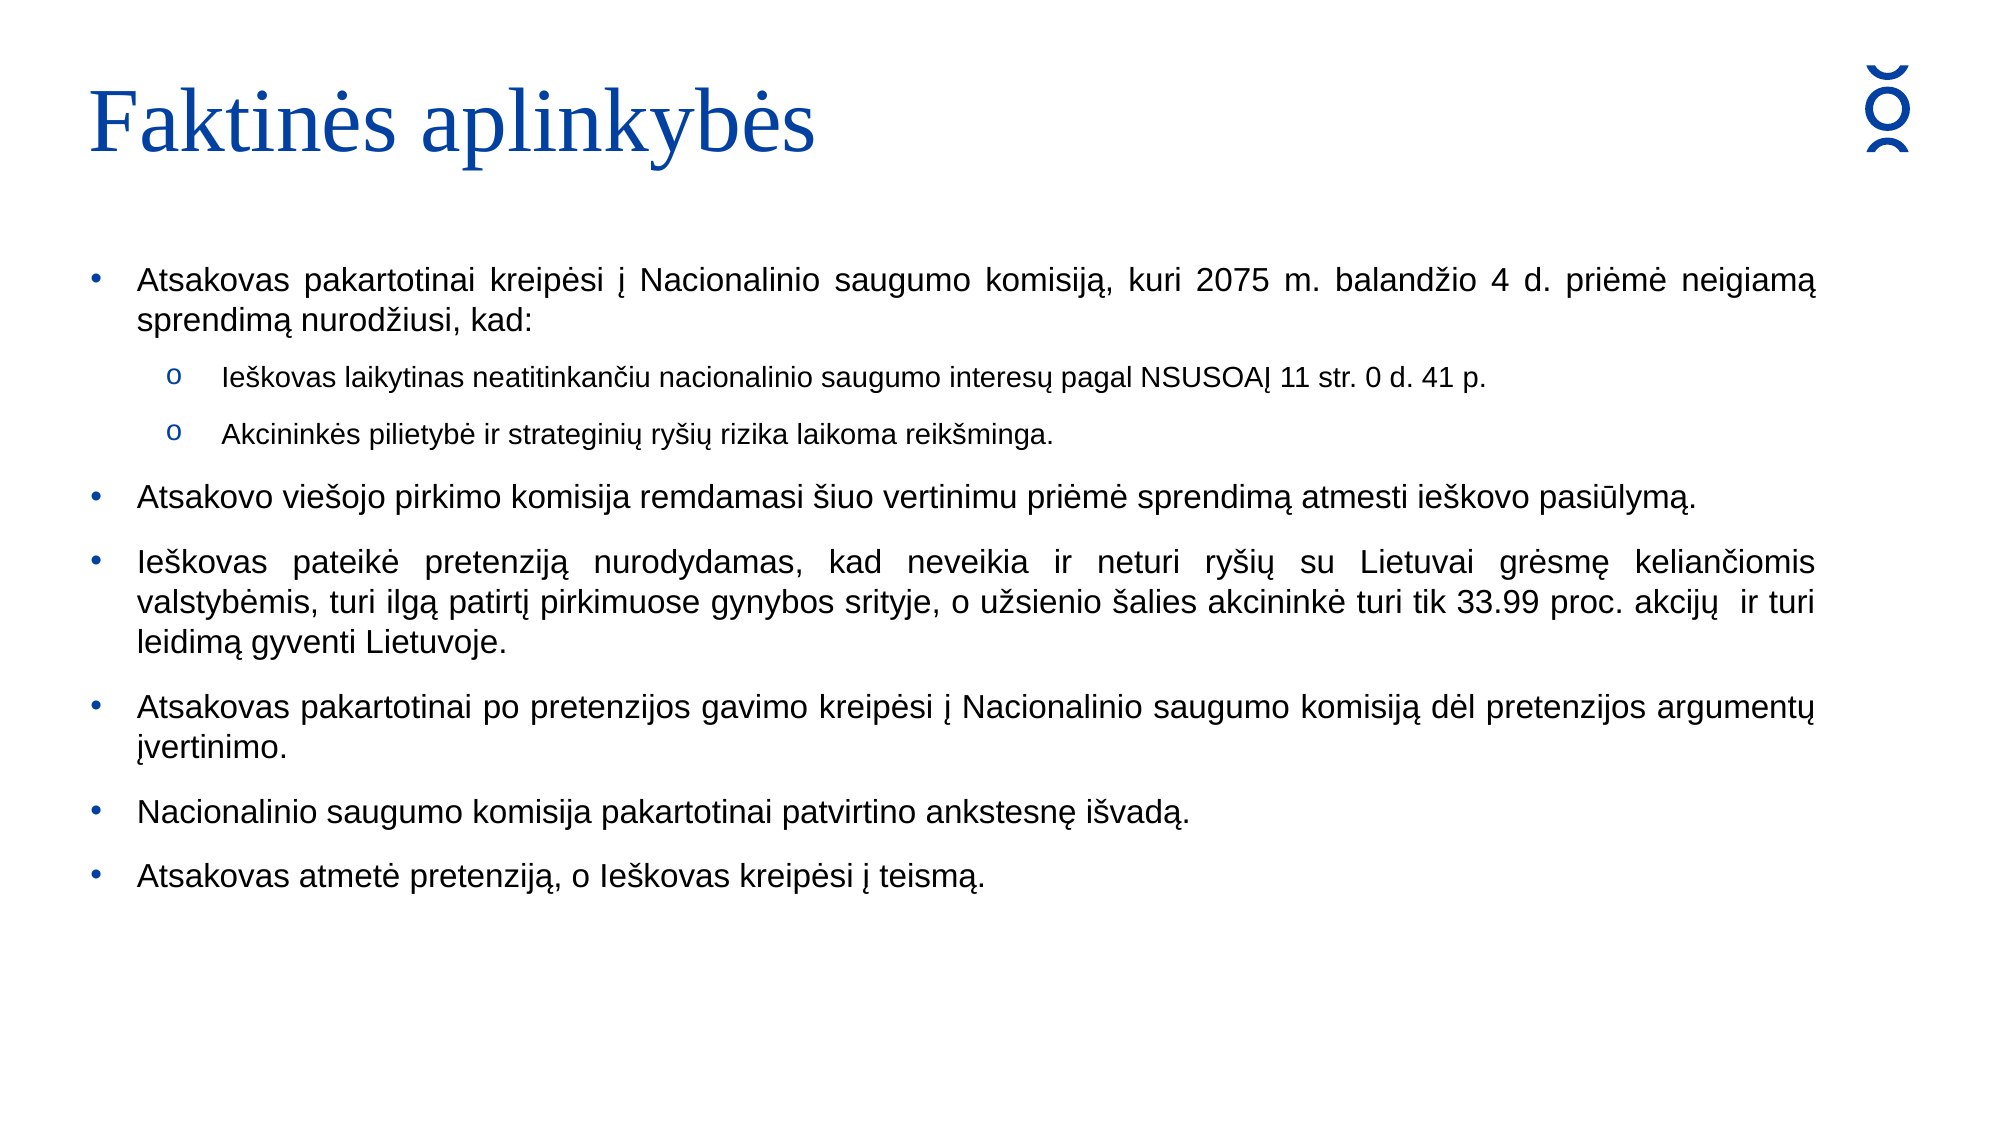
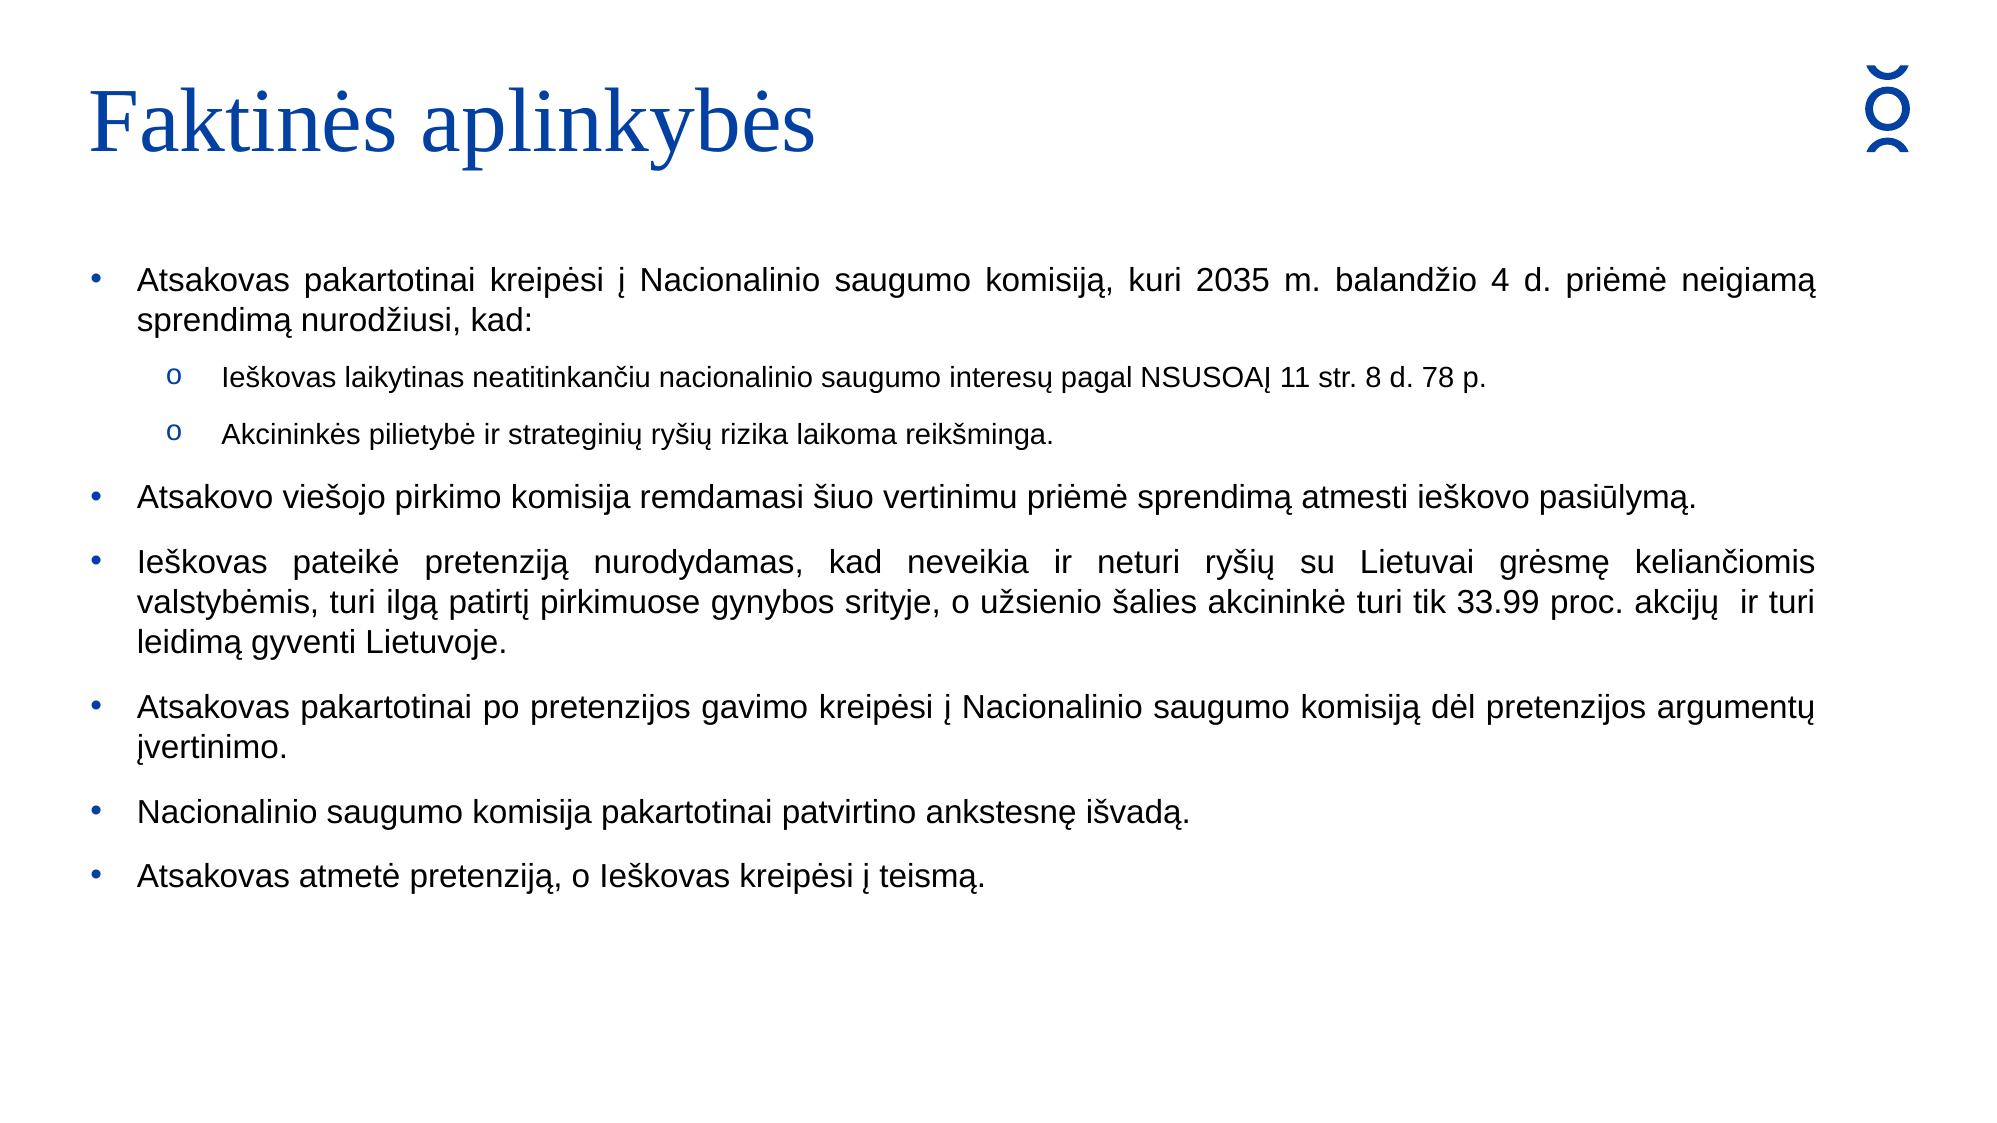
2075: 2075 -> 2035
0: 0 -> 8
41: 41 -> 78
